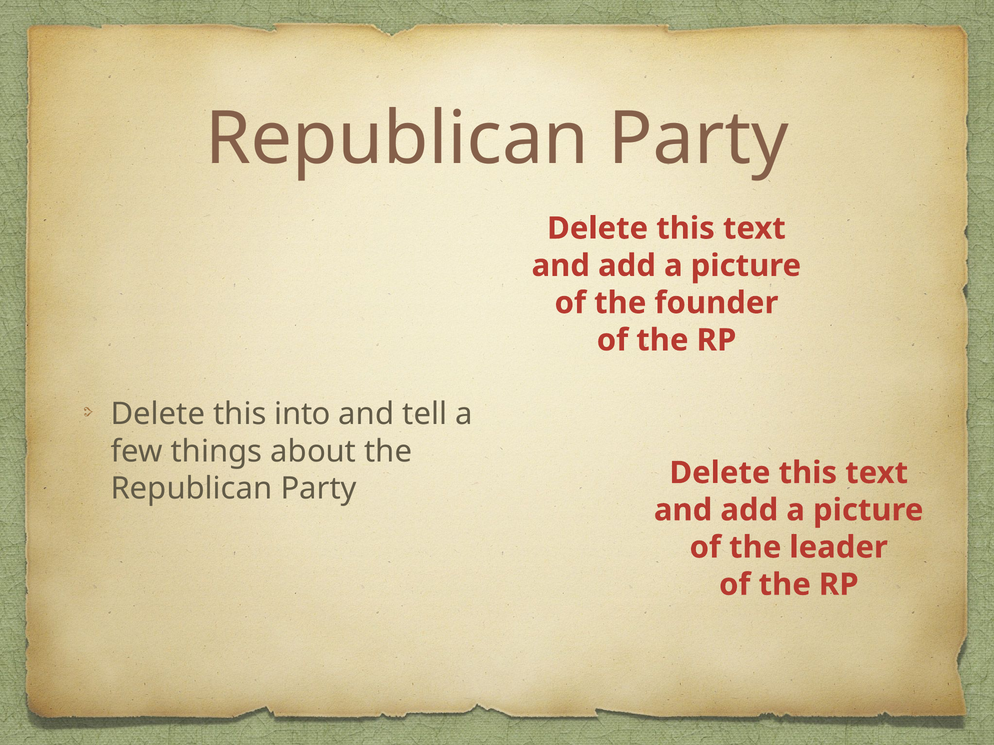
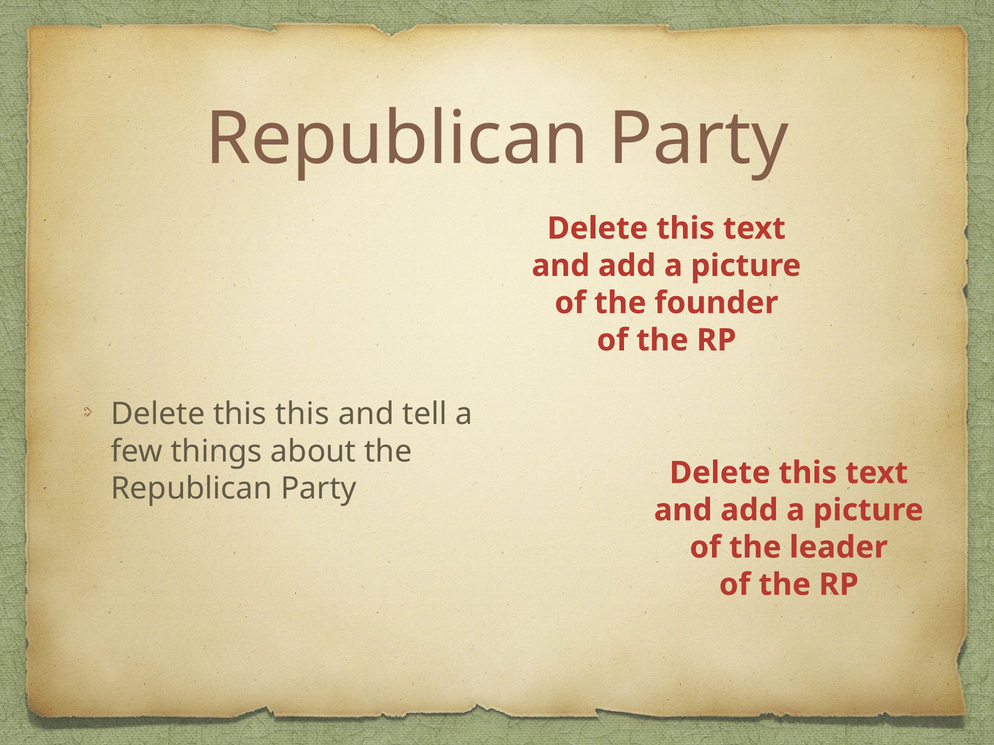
this into: into -> this
